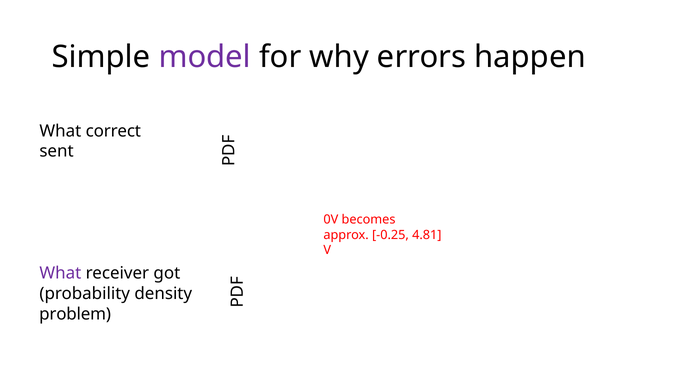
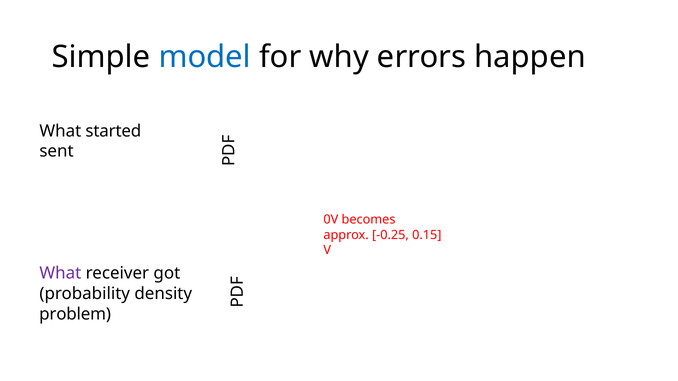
model colour: purple -> blue
correct: correct -> started
4.81: 4.81 -> 0.15
